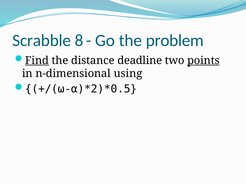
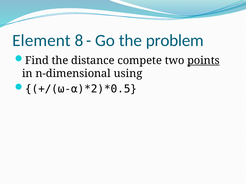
Scrabble: Scrabble -> Element
Find underline: present -> none
deadline: deadline -> compete
